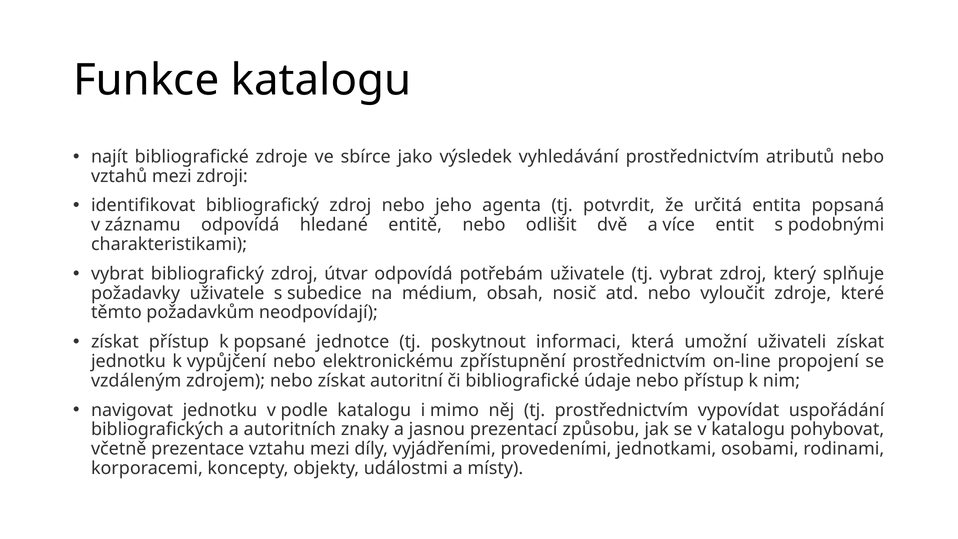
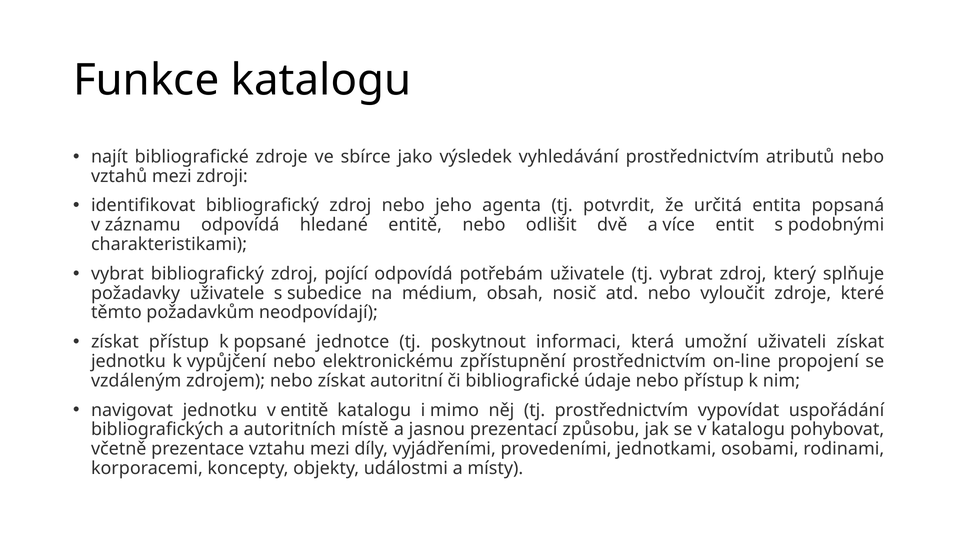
útvar: útvar -> pojící
v podle: podle -> entitě
znaky: znaky -> místě
